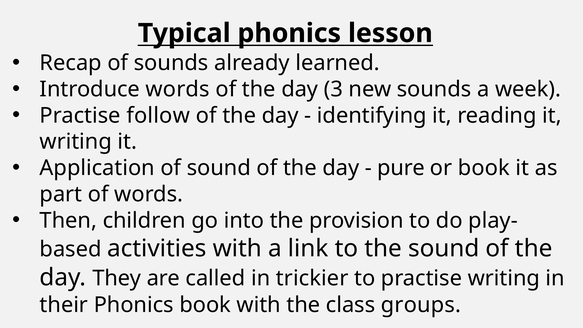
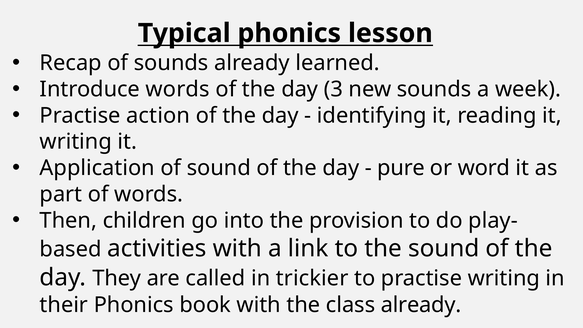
follow: follow -> action
or book: book -> word
class groups: groups -> already
